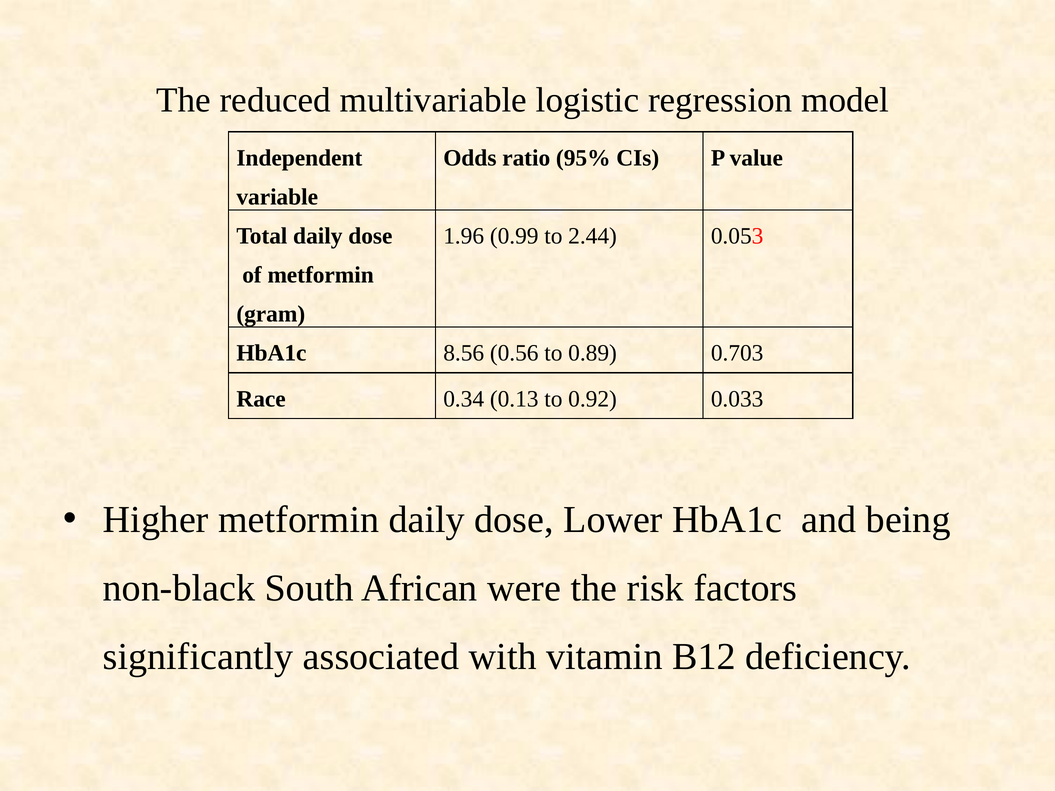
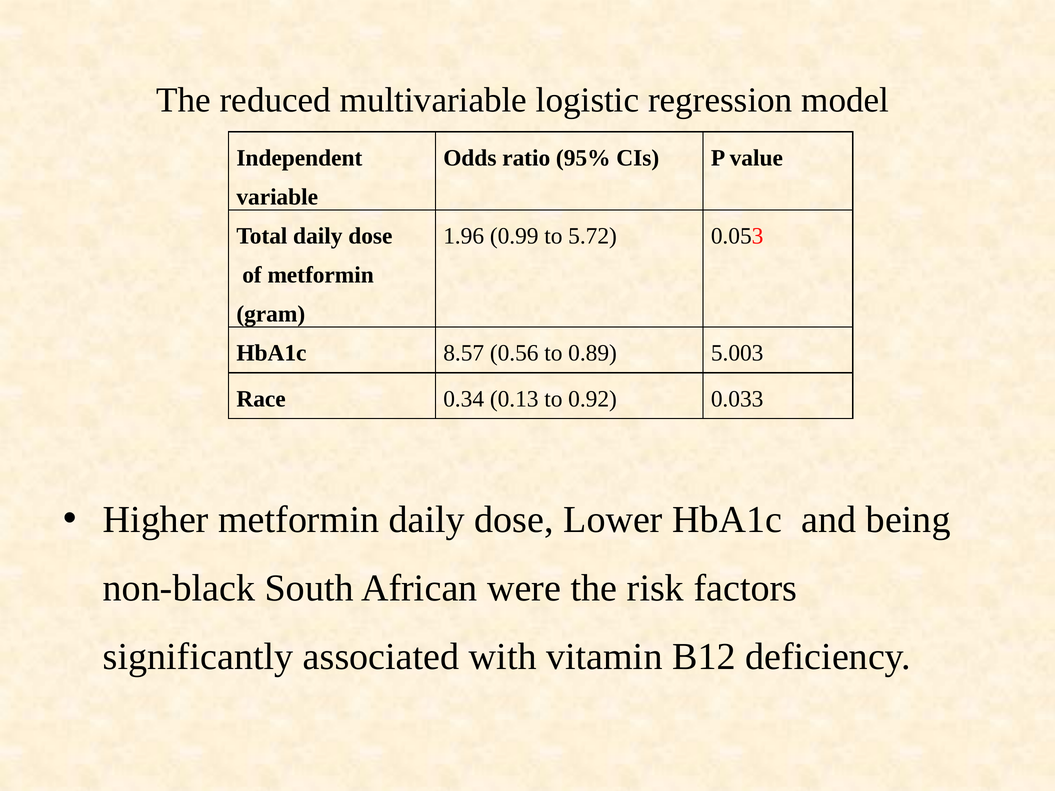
2.44: 2.44 -> 5.72
8.56: 8.56 -> 8.57
0.703: 0.703 -> 5.003
